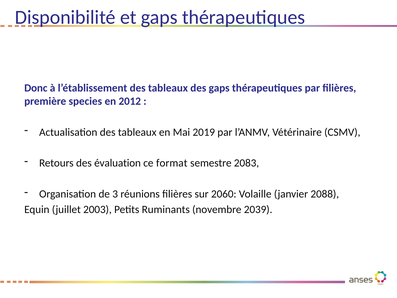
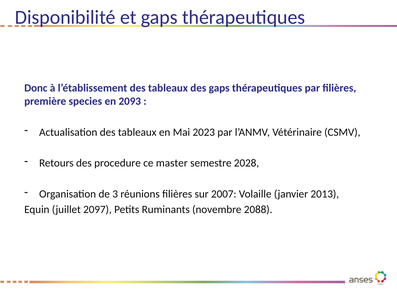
2012: 2012 -> 2093
2019: 2019 -> 2023
évaluation: évaluation -> procedure
format: format -> master
2083: 2083 -> 2028
2060: 2060 -> 2007
2088: 2088 -> 2013
2003: 2003 -> 2097
2039: 2039 -> 2088
